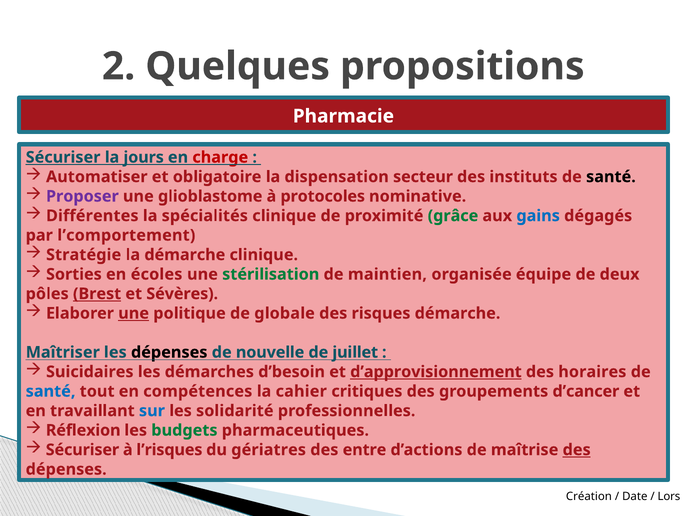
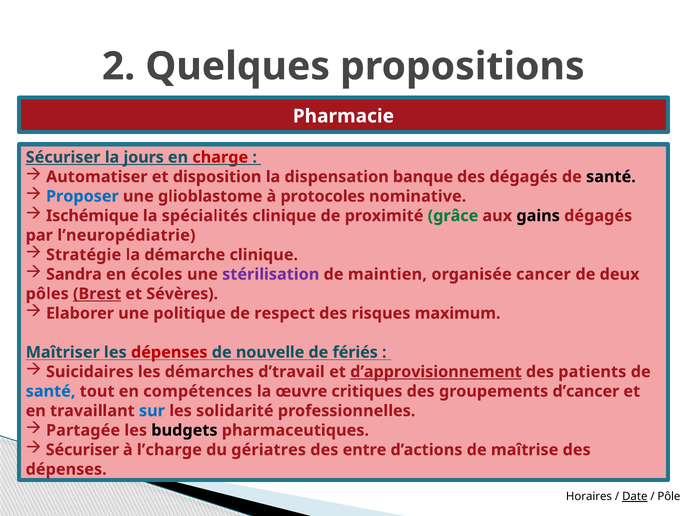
obligatoire: obligatoire -> disposition
secteur: secteur -> banque
des instituts: instituts -> dégagés
Proposer colour: purple -> blue
Différentes: Différentes -> Ischémique
gains colour: blue -> black
l’comportement: l’comportement -> l’neuropédiatrie
Sorties: Sorties -> Sandra
stérilisation colour: green -> purple
équipe: équipe -> cancer
une at (134, 313) underline: present -> none
globale: globale -> respect
risques démarche: démarche -> maximum
dépenses at (169, 352) colour: black -> red
juillet: juillet -> fériés
d’besoin: d’besoin -> d’travail
horaires: horaires -> patients
cahier: cahier -> œuvre
Réflexion: Réflexion -> Partagée
budgets colour: green -> black
l’risques: l’risques -> l’charge
des at (577, 449) underline: present -> none
Création: Création -> Horaires
Date underline: none -> present
Lors: Lors -> Pôle
